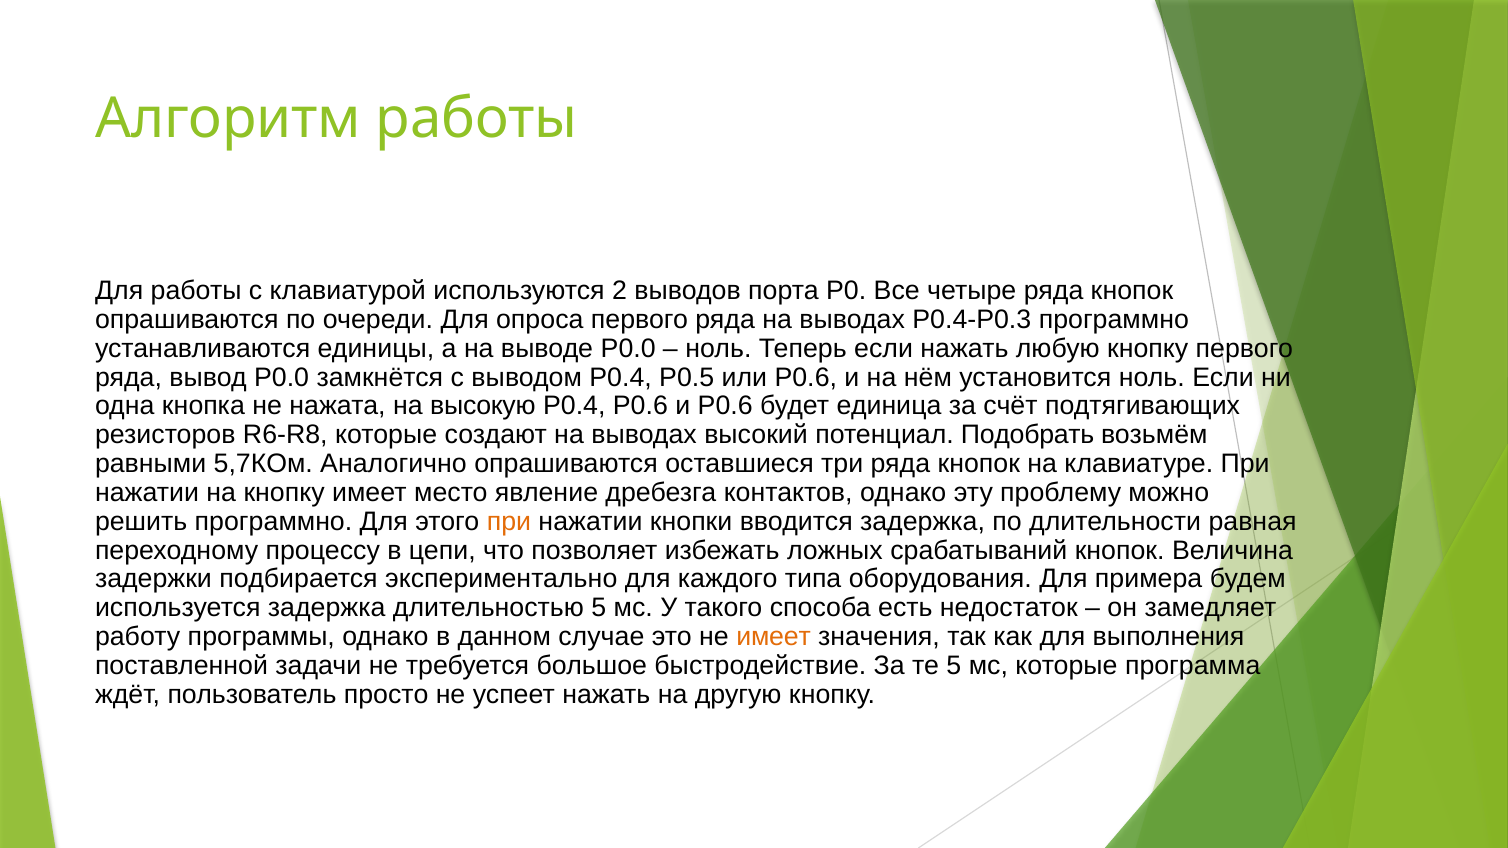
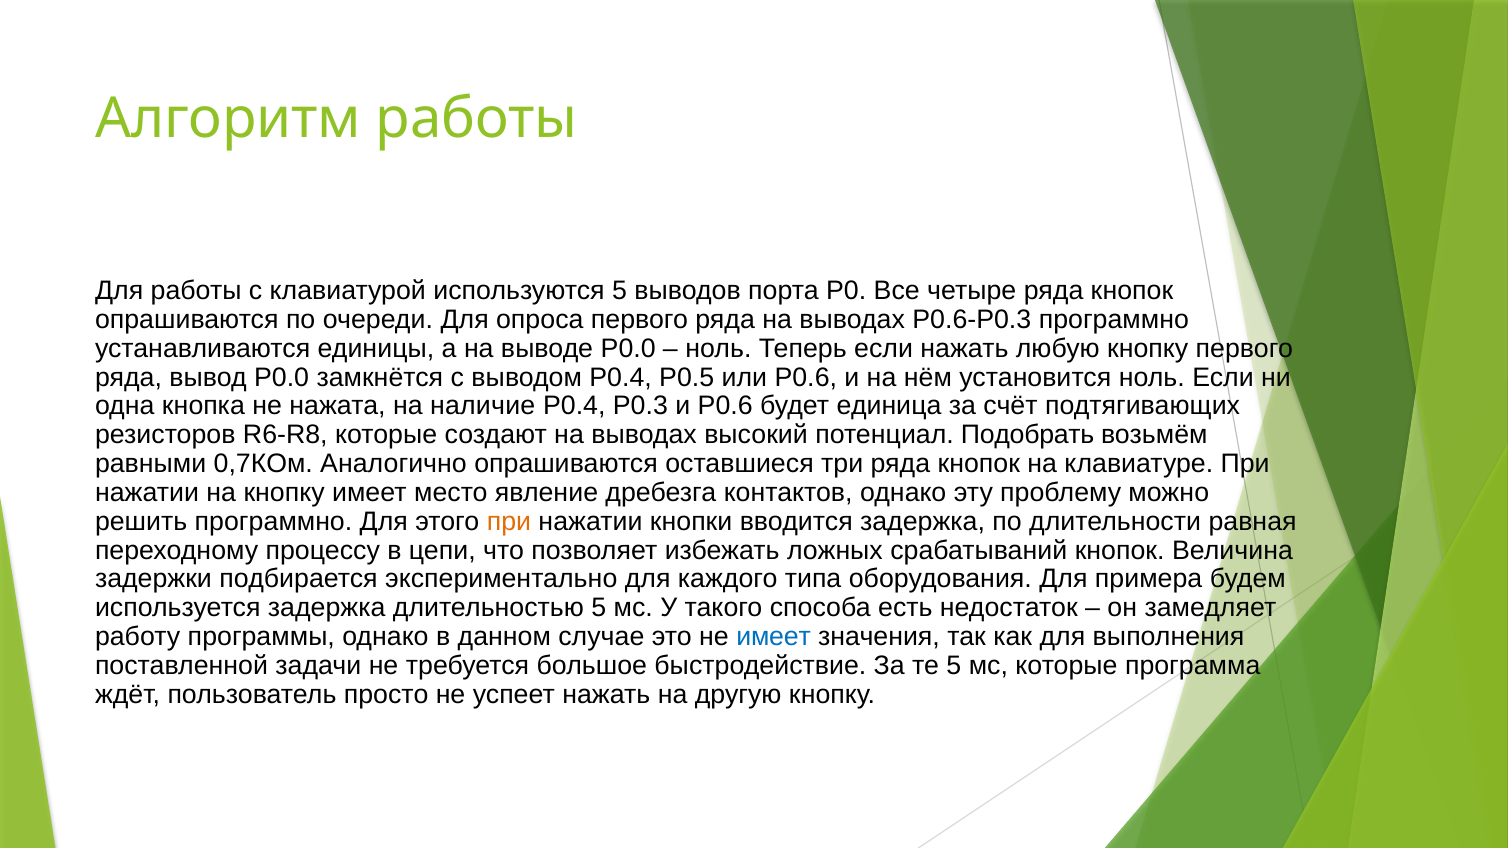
используются 2: 2 -> 5
P0.4-P0.3: P0.4-P0.3 -> P0.6-P0.3
высокую: высокую -> наличие
P0.4 P0.6: P0.6 -> P0.3
5,7КОм: 5,7КОм -> 0,7КОм
имеет at (774, 637) colour: orange -> blue
